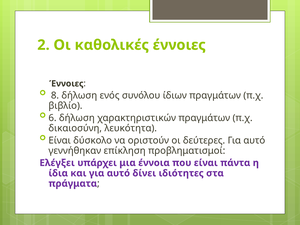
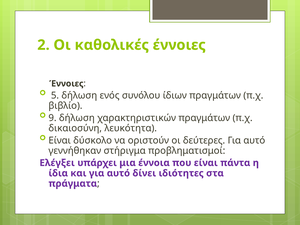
8: 8 -> 5
6: 6 -> 9
επίκληση: επίκληση -> στήριγμα
